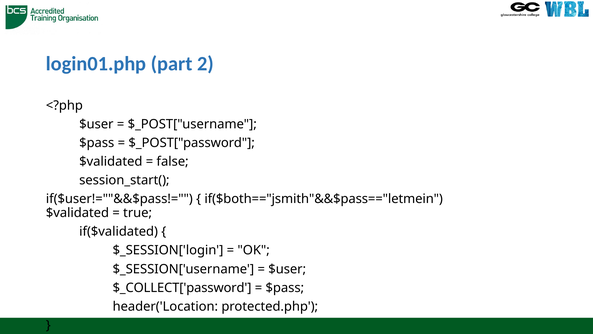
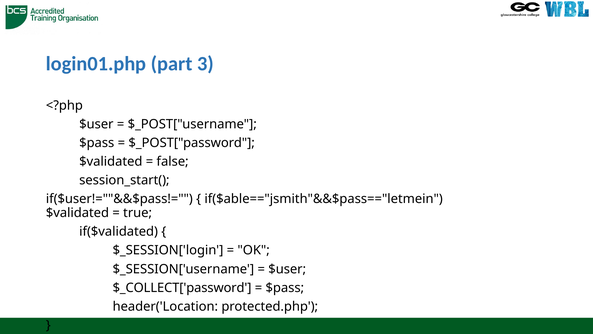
2: 2 -> 3
if($both=="jsmith"&&$pass=="letmein: if($both=="jsmith"&&$pass=="letmein -> if($able=="jsmith"&&$pass=="letmein
